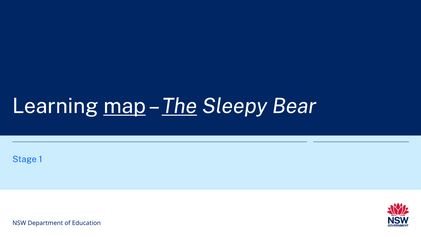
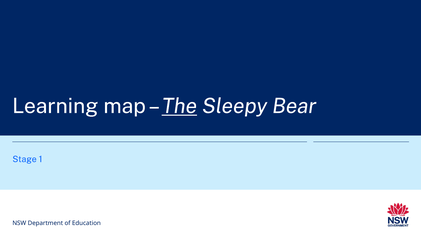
map underline: present -> none
